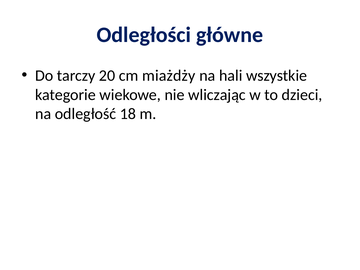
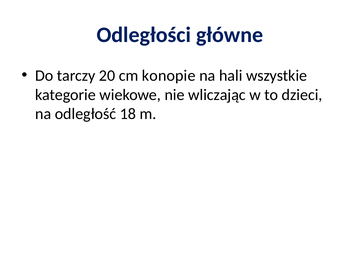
miażdży: miażdży -> konopie
